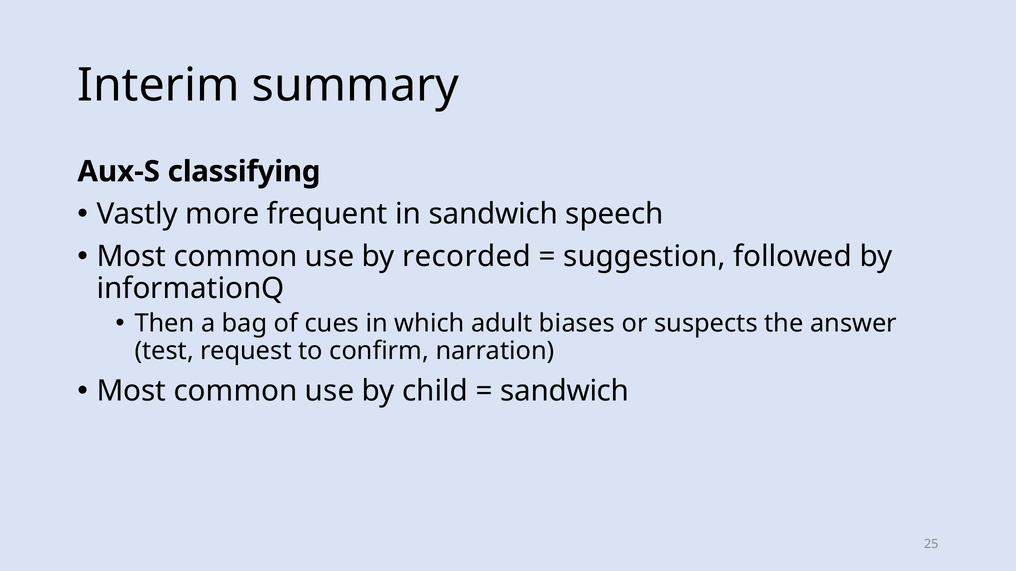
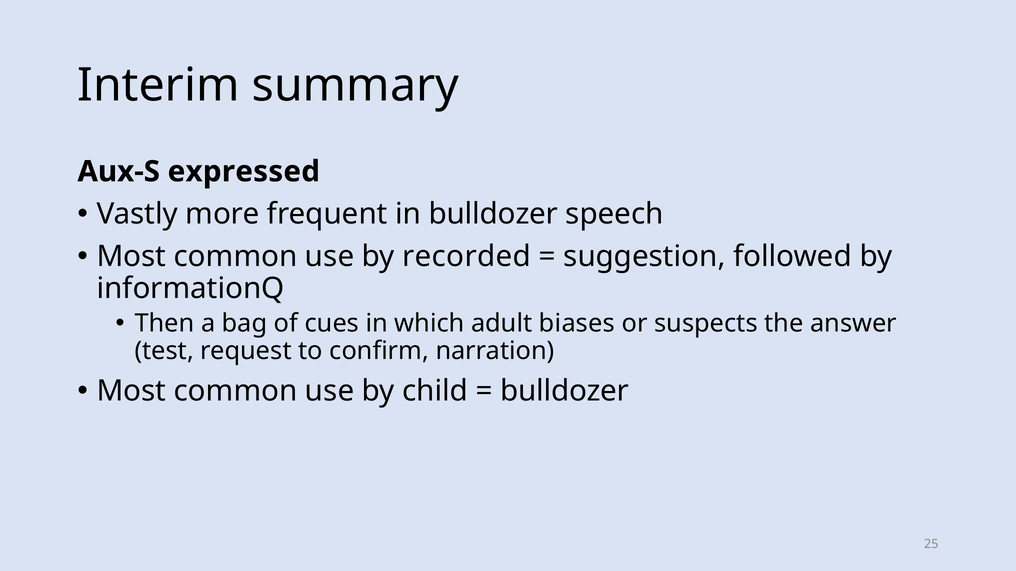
classifying: classifying -> expressed
in sandwich: sandwich -> bulldozer
sandwich at (565, 391): sandwich -> bulldozer
